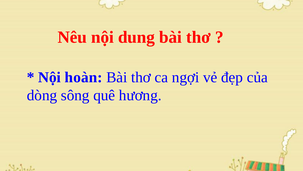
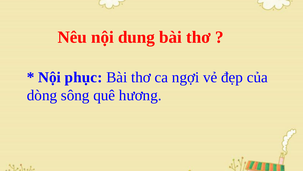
hoàn: hoàn -> phục
